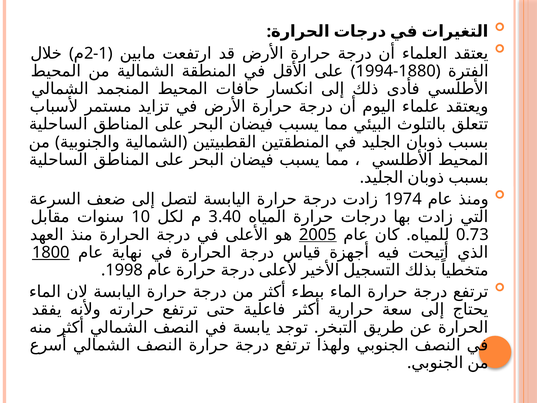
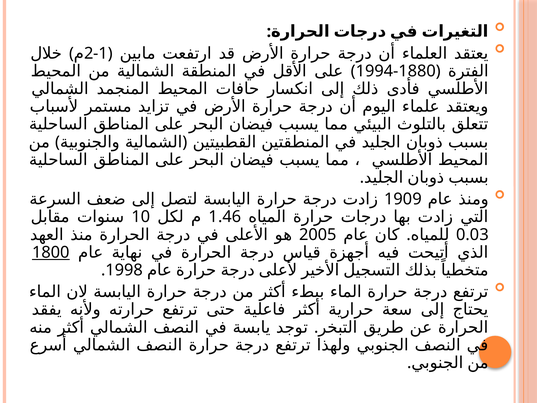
1974: 1974 -> 1909
3.40: 3.40 -> 1.46
2005 underline: present -> none
0.73: 0.73 -> 0.03
